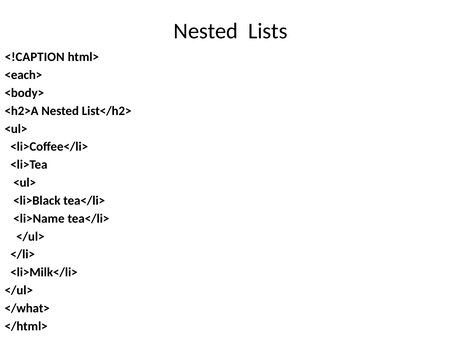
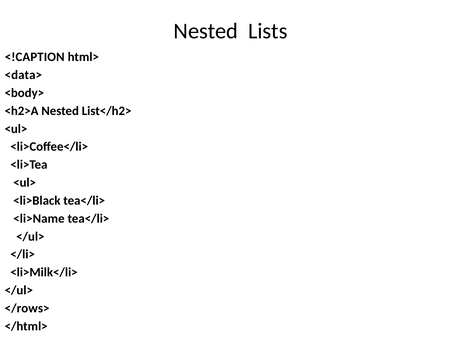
<each>: <each> -> <data>
</what>: </what> -> </rows>
